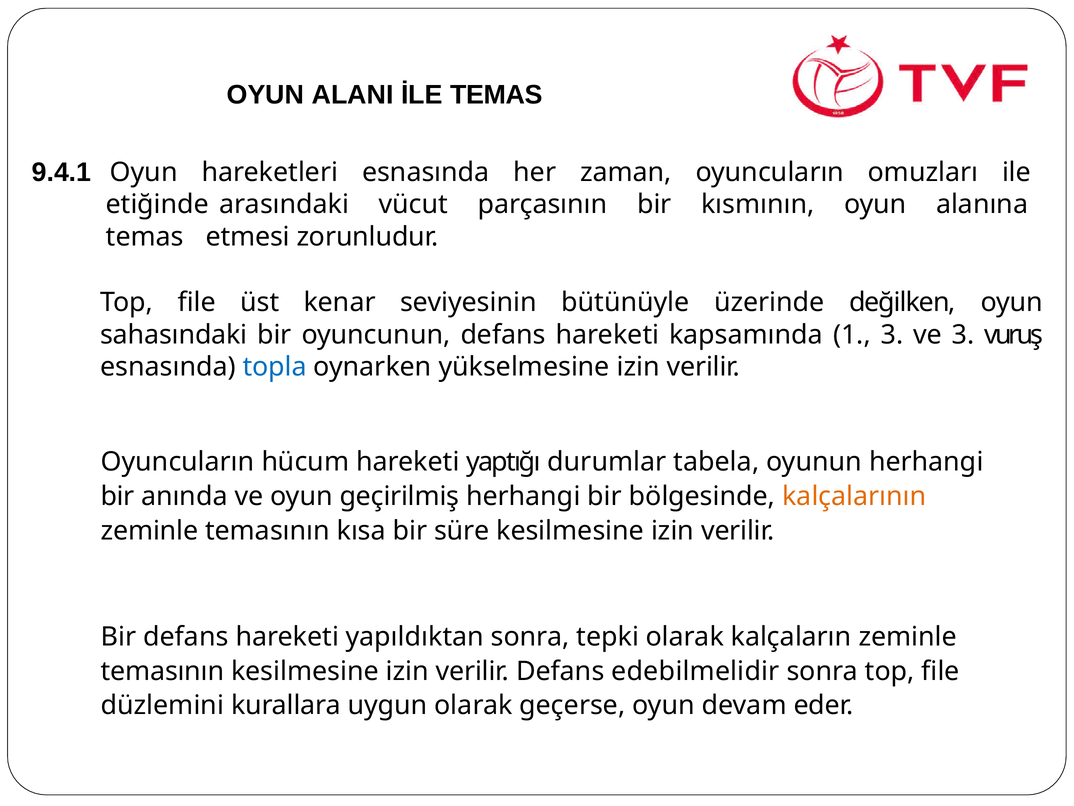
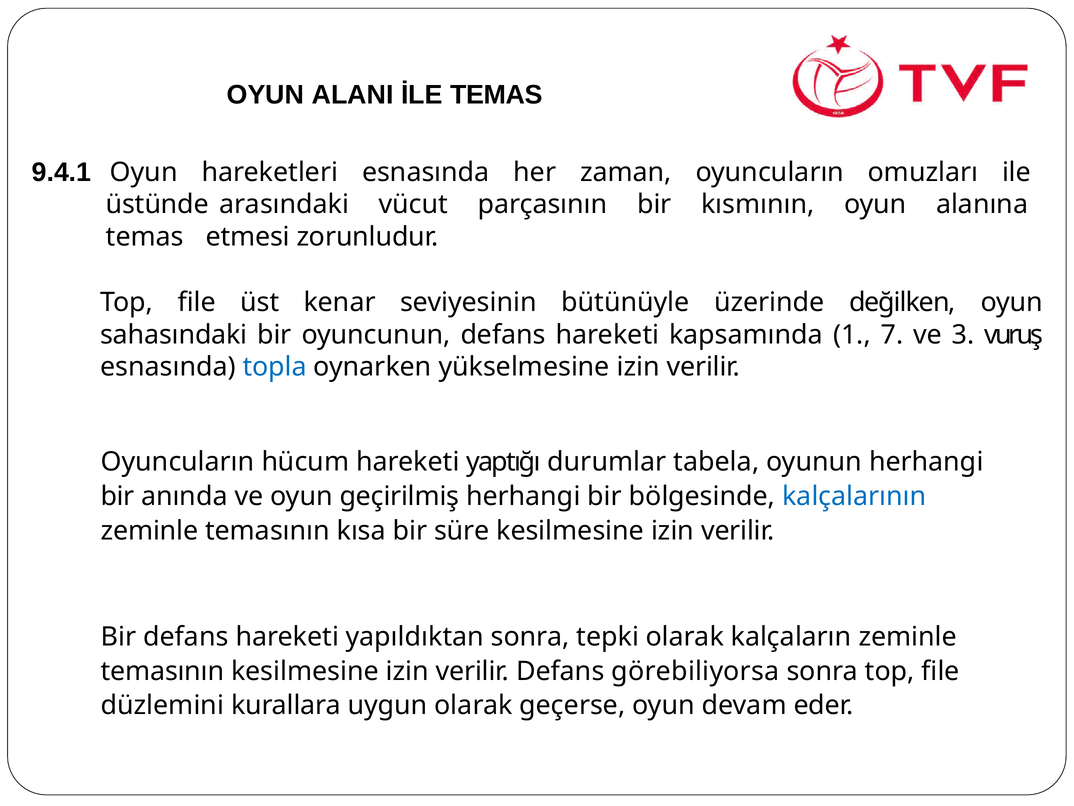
etiğinde: etiğinde -> üstünde
1 3: 3 -> 7
kalçalarının colour: orange -> blue
edebilmelidir: edebilmelidir -> görebiliyorsa
